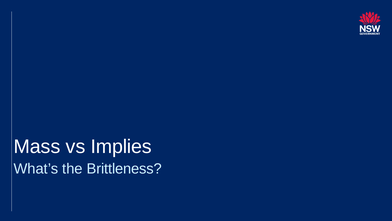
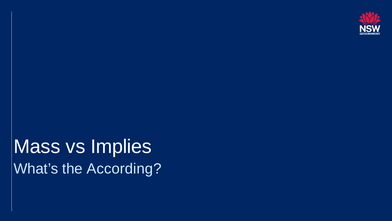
Brittleness: Brittleness -> According
